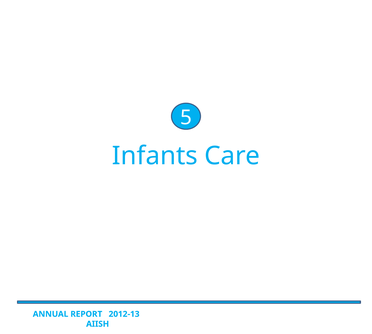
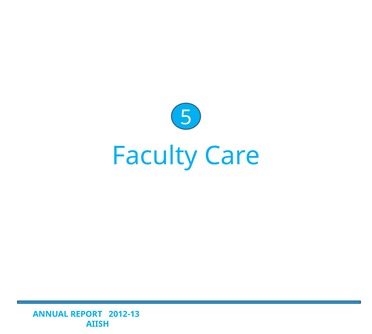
Infants: Infants -> Faculty
